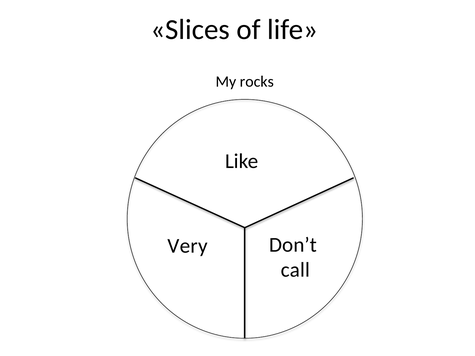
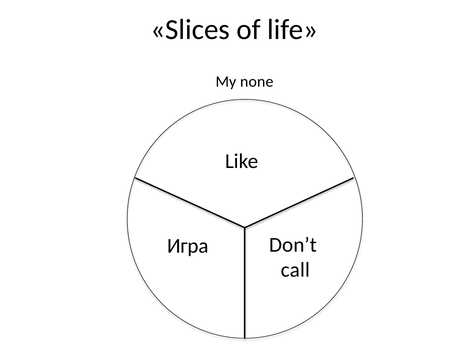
rocks: rocks -> none
Very: Very -> Игра
